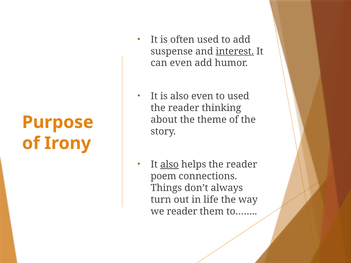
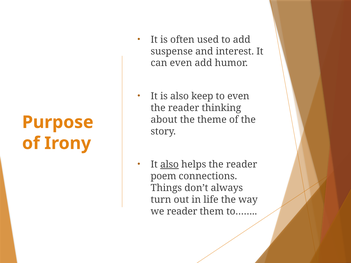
interest underline: present -> none
also even: even -> keep
to used: used -> even
